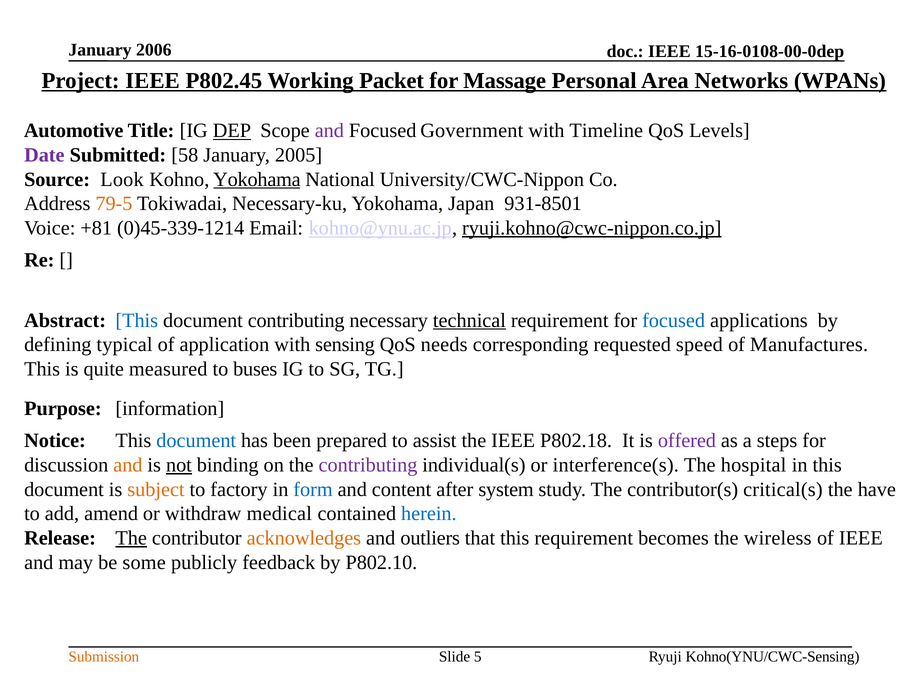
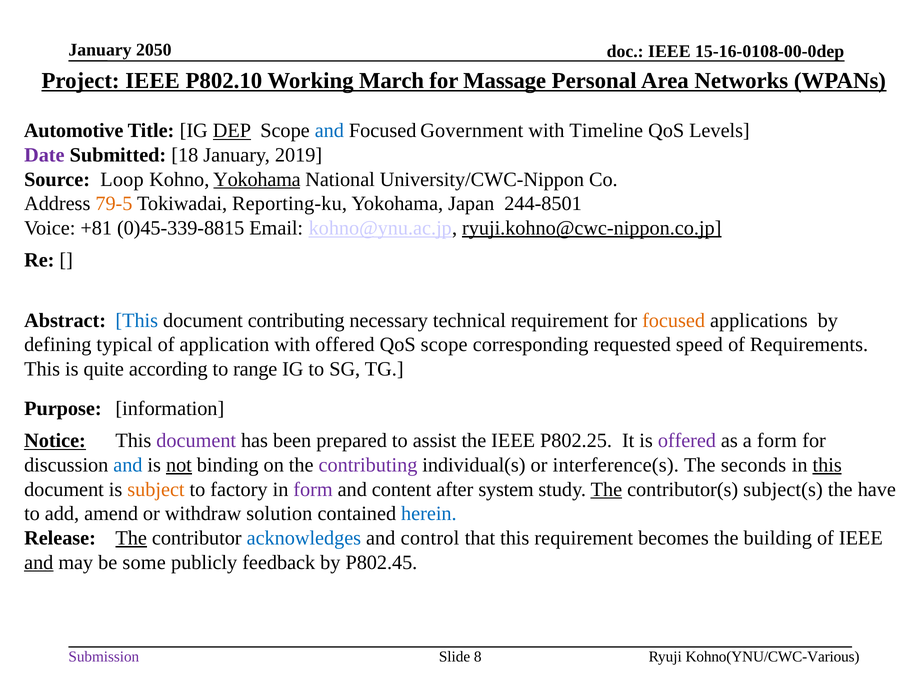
2006: 2006 -> 2050
P802.45: P802.45 -> P802.10
Packet: Packet -> March
and at (329, 131) colour: purple -> blue
58: 58 -> 18
2005: 2005 -> 2019
Look: Look -> Loop
Necessary-ku: Necessary-ku -> Reporting-ku
931-8501: 931-8501 -> 244-8501
0)45-339-1214: 0)45-339-1214 -> 0)45-339-8815
technical underline: present -> none
focused at (674, 320) colour: blue -> orange
with sensing: sensing -> offered
QoS needs: needs -> scope
Manufactures: Manufactures -> Requirements
measured: measured -> according
buses: buses -> range
Notice underline: none -> present
document at (196, 441) colour: blue -> purple
P802.18: P802.18 -> P802.25
a steps: steps -> form
and at (128, 465) colour: orange -> blue
hospital: hospital -> seconds
this at (827, 465) underline: none -> present
form at (313, 489) colour: blue -> purple
The at (606, 489) underline: none -> present
critical(s: critical(s -> subject(s
medical: medical -> solution
acknowledges colour: orange -> blue
outliers: outliers -> control
wireless: wireless -> building
and at (39, 562) underline: none -> present
P802.10: P802.10 -> P802.45
Submission colour: orange -> purple
5: 5 -> 8
Kohno(YNU/CWC-Sensing: Kohno(YNU/CWC-Sensing -> Kohno(YNU/CWC-Various
